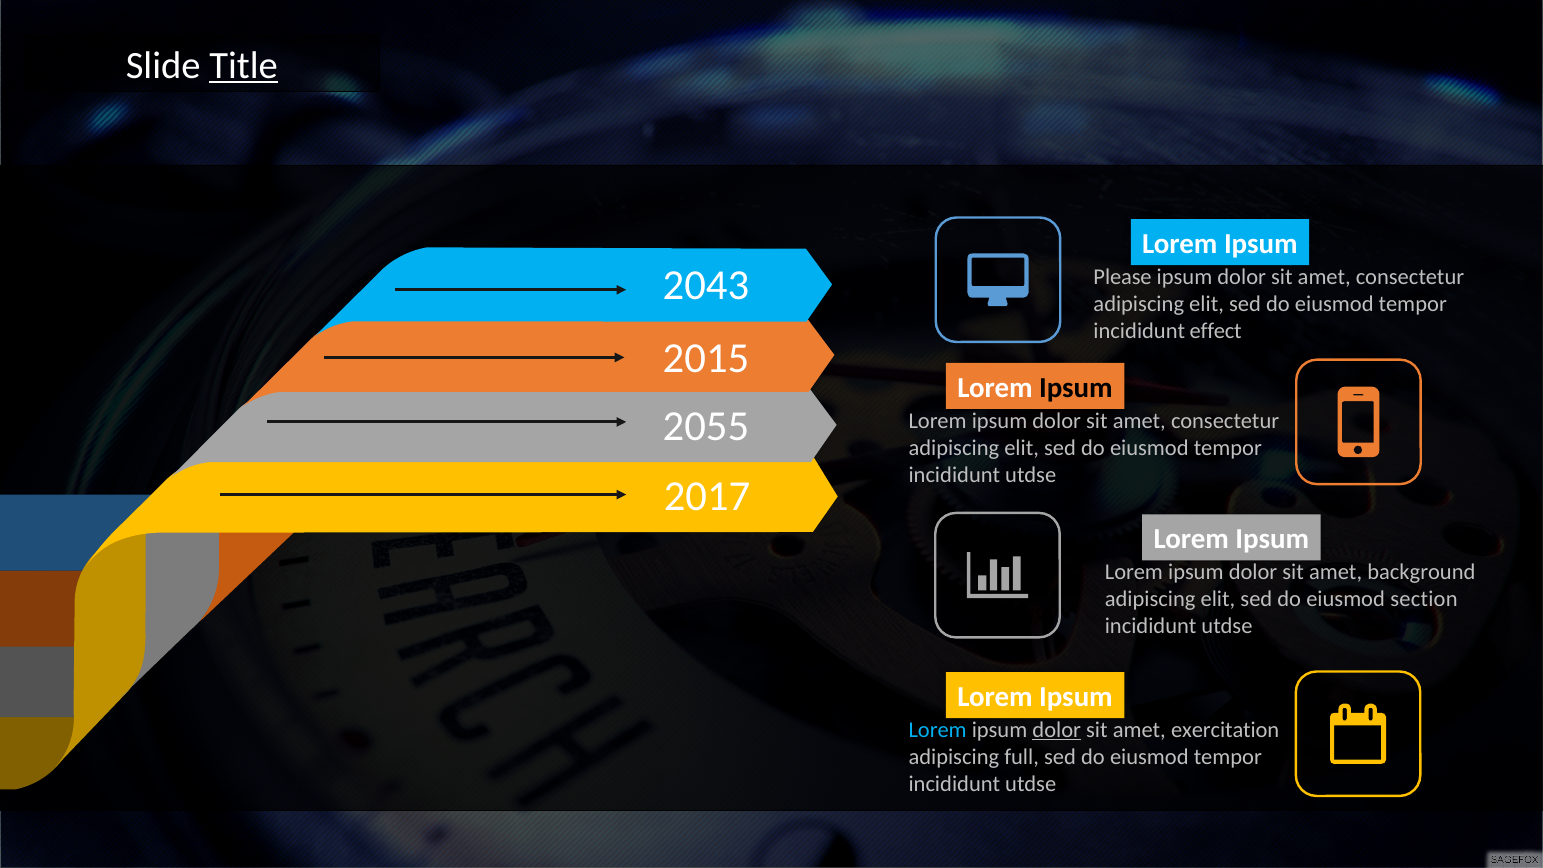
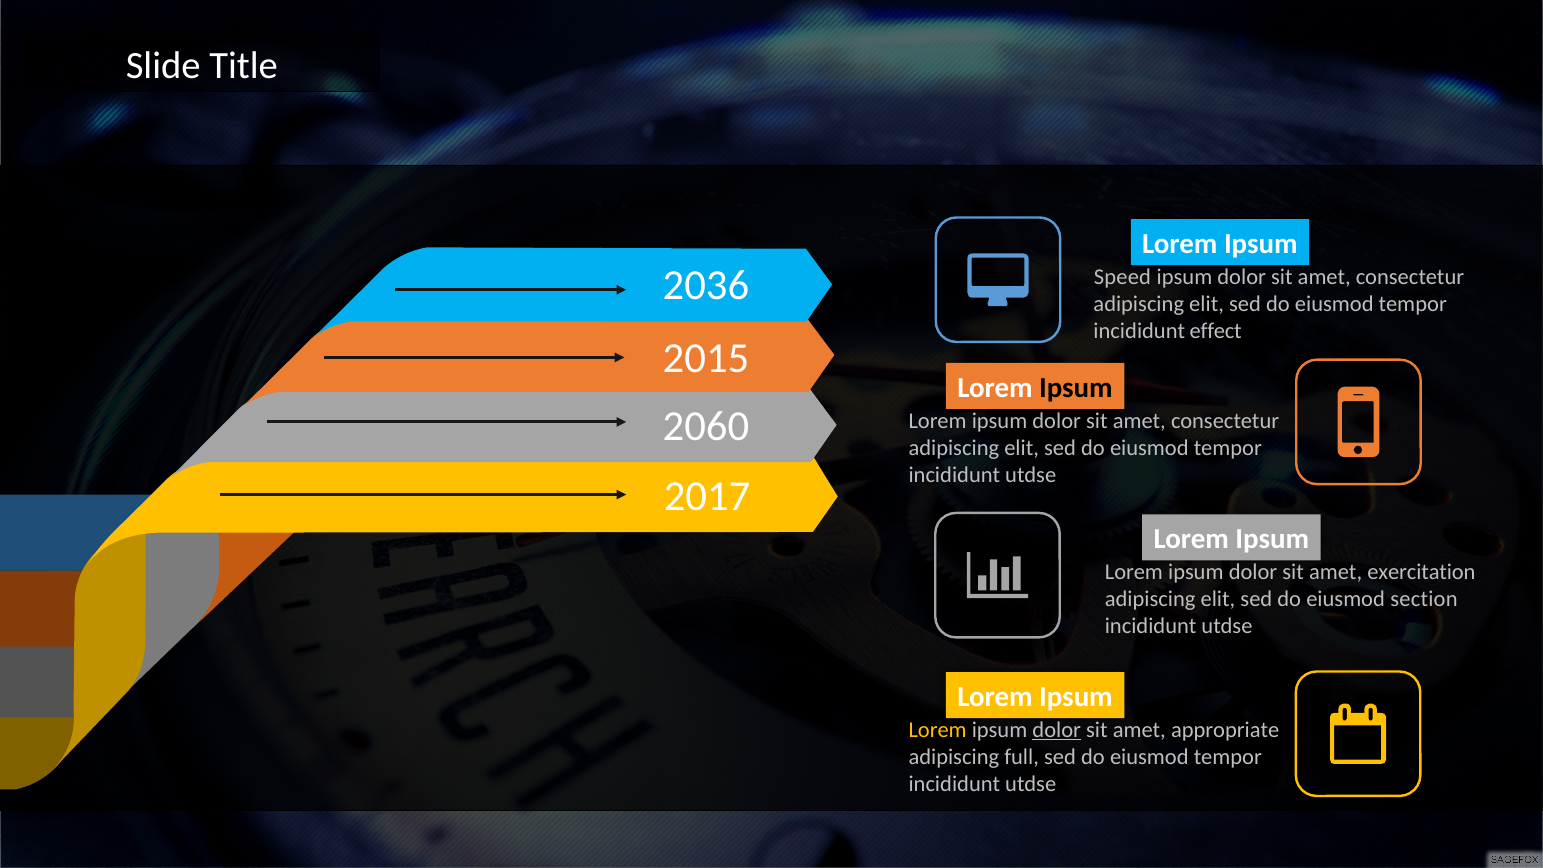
Title underline: present -> none
Please: Please -> Speed
2043: 2043 -> 2036
2055: 2055 -> 2060
background: background -> exercitation
Lorem at (938, 730) colour: light blue -> yellow
exercitation: exercitation -> appropriate
